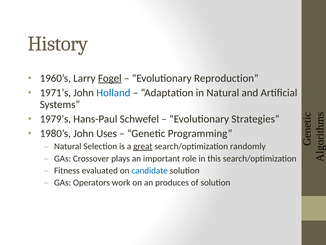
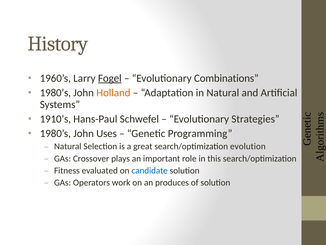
Reproduction: Reproduction -> Combinations
1971’s at (55, 93): 1971’s -> 1980’s
Holland colour: blue -> orange
1979’s: 1979’s -> 1910’s
great underline: present -> none
randomly: randomly -> evolution
